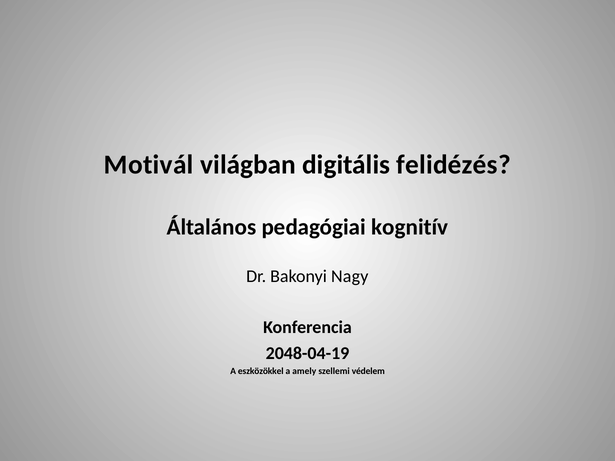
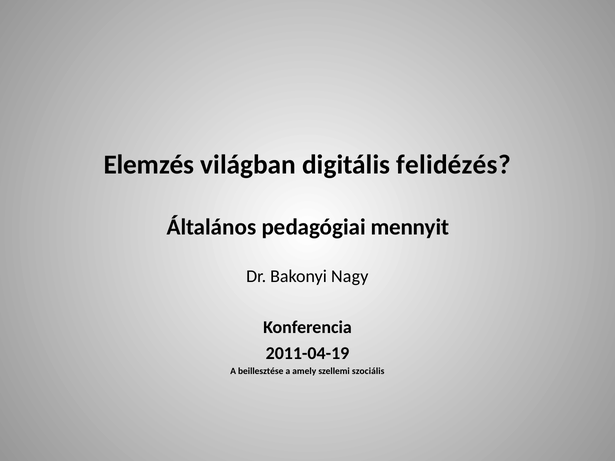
Motivál: Motivál -> Elemzés
kognitív: kognitív -> mennyit
2048-04-19: 2048-04-19 -> 2011-04-19
eszközökkel: eszközökkel -> beillesztése
védelem: védelem -> szociális
